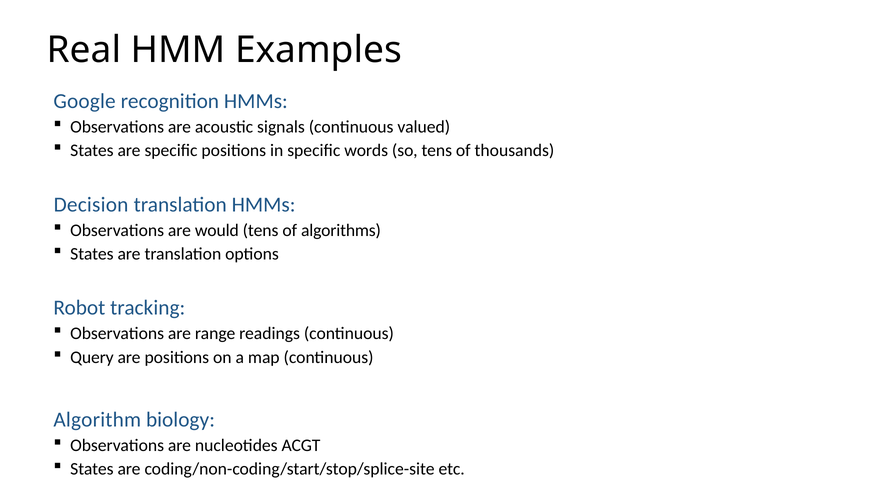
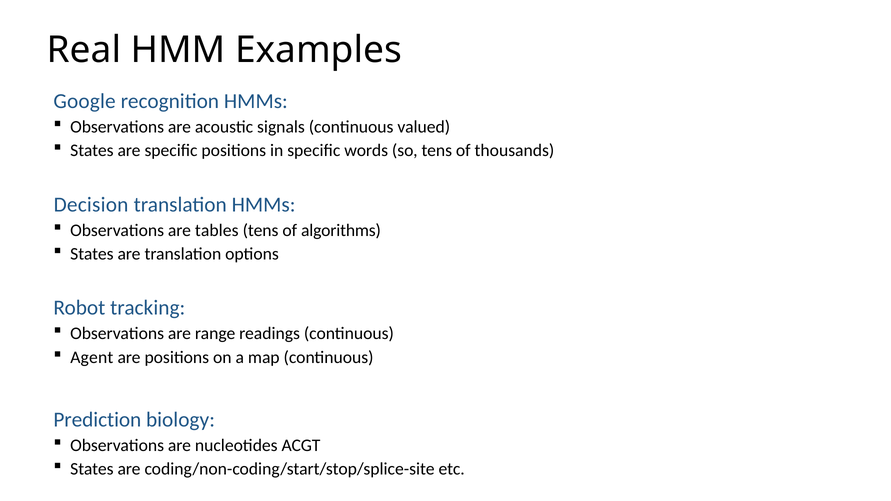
would: would -> tables
Query: Query -> Agent
Algorithm: Algorithm -> Prediction
